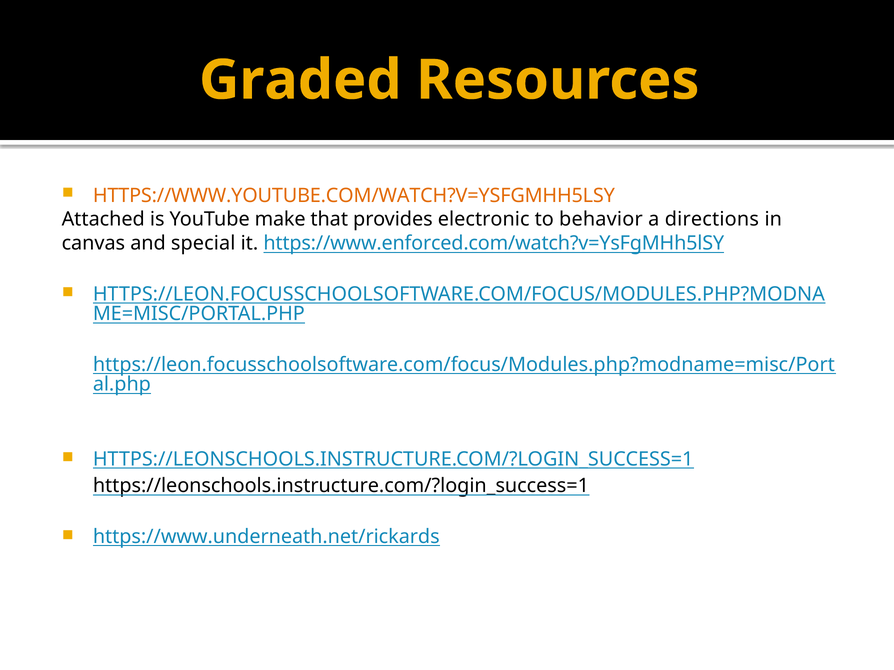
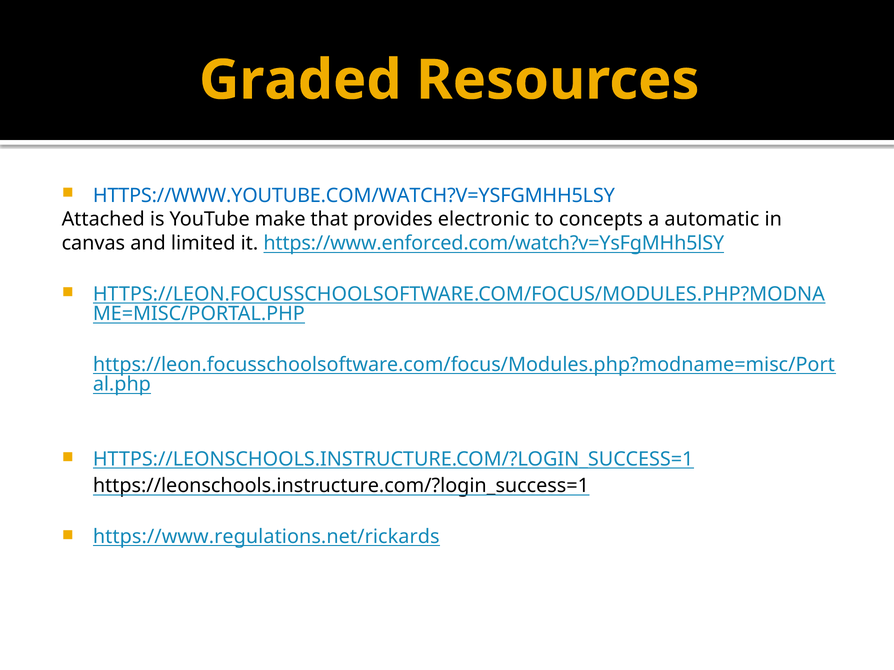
HTTPS://WWW.YOUTUBE.COM/WATCH?V=YSFGMHH5LSY colour: orange -> blue
behavior: behavior -> concepts
directions: directions -> automatic
special: special -> limited
https://www.underneath.net/rickards: https://www.underneath.net/rickards -> https://www.regulations.net/rickards
